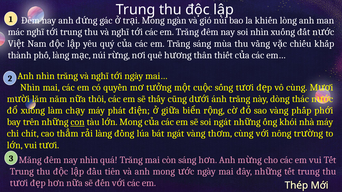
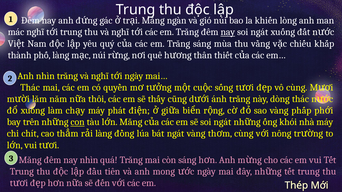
Mong at (153, 21): Mong -> Măng
nay at (228, 32) underline: none -> present
nhìn at (259, 32): nhìn -> ngát
Nhìn at (30, 88): Nhìn -> Thác
Mong at (131, 122): Mong -> Măng
